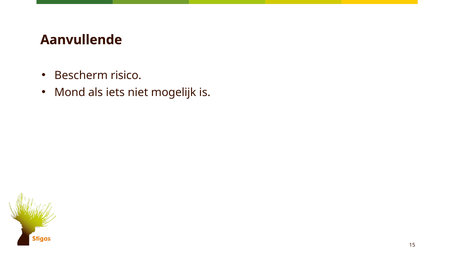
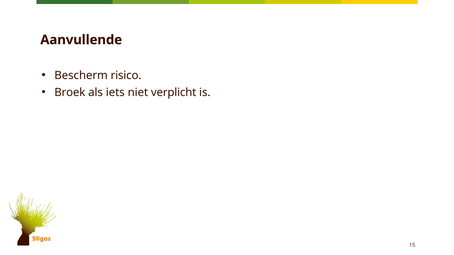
Mond: Mond -> Broek
mogelijk: mogelijk -> verplicht
